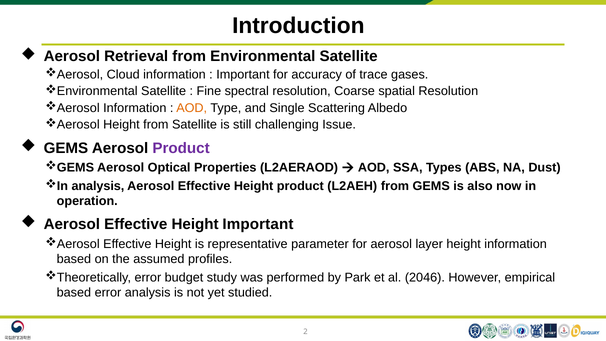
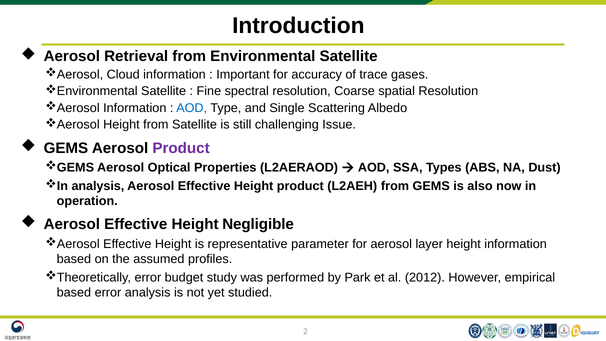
AOD at (192, 108) colour: orange -> blue
Height Important: Important -> Negligible
2046: 2046 -> 2012
